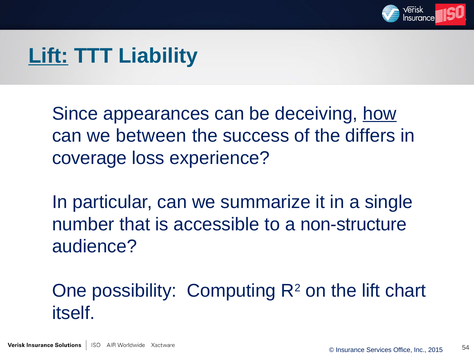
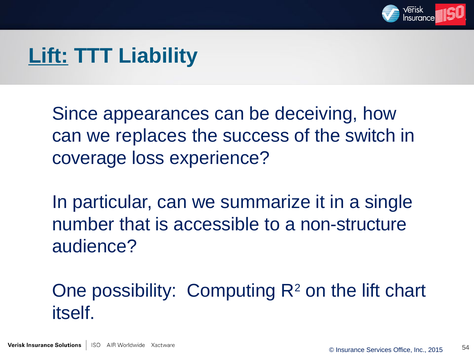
how underline: present -> none
between: between -> replaces
differs: differs -> switch
